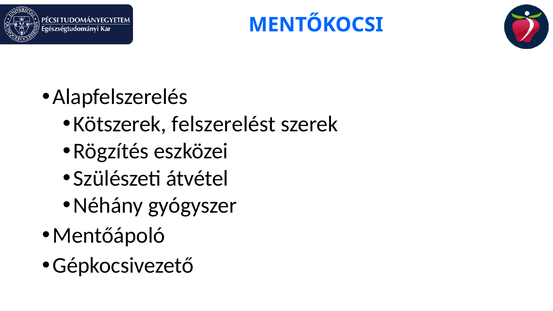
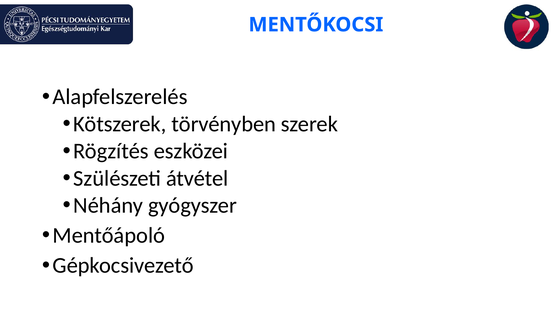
felszerelést: felszerelést -> törvényben
